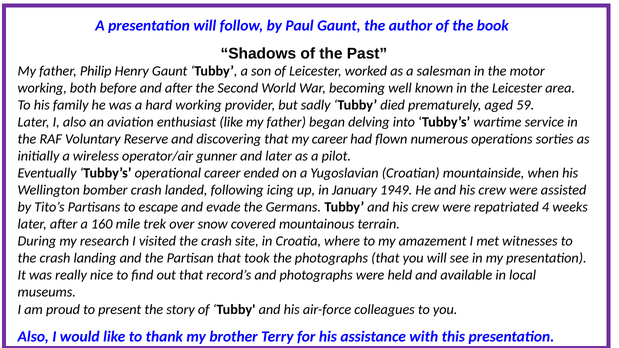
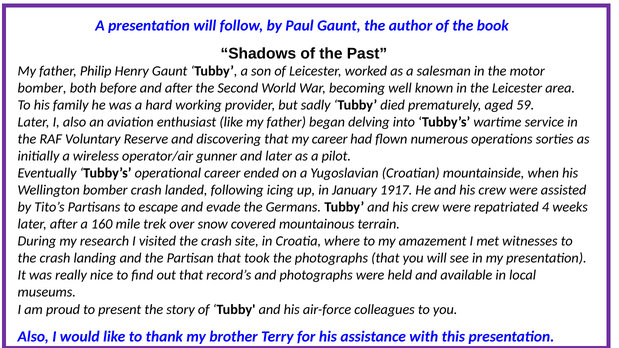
working at (42, 88): working -> bomber
1949: 1949 -> 1917
